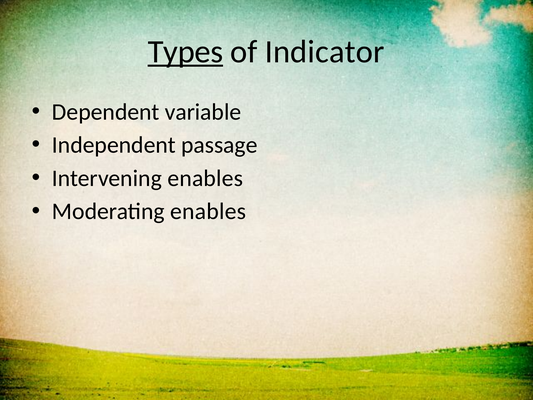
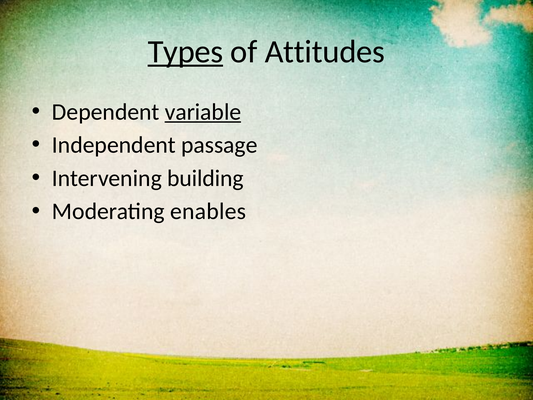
Indicator: Indicator -> Attitudes
variable underline: none -> present
Intervening enables: enables -> building
